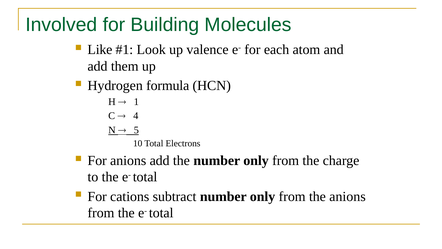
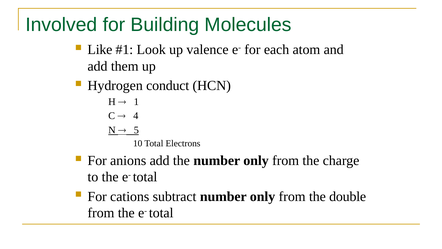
formula: formula -> conduct
the anions: anions -> double
